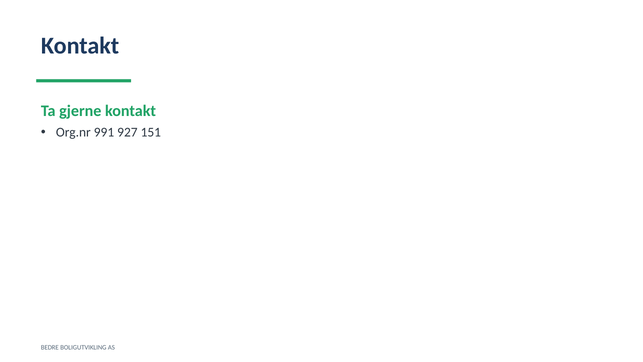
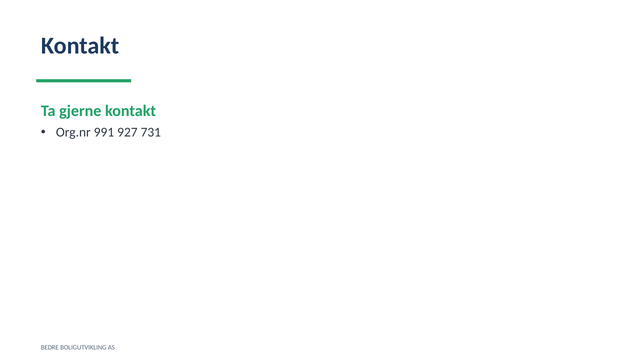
151: 151 -> 731
